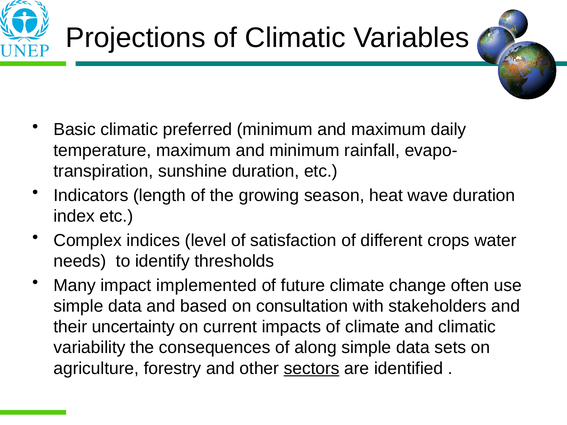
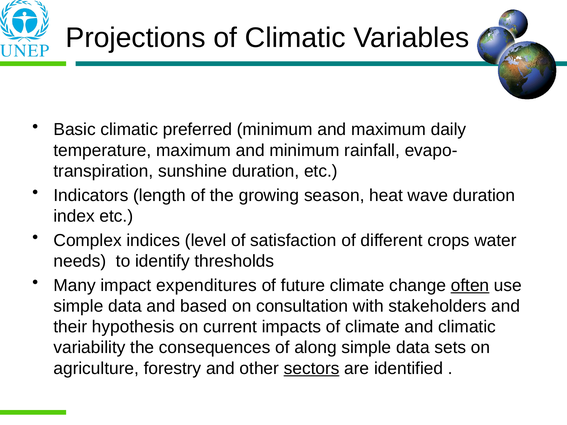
implemented: implemented -> expenditures
often underline: none -> present
uncertainty: uncertainty -> hypothesis
